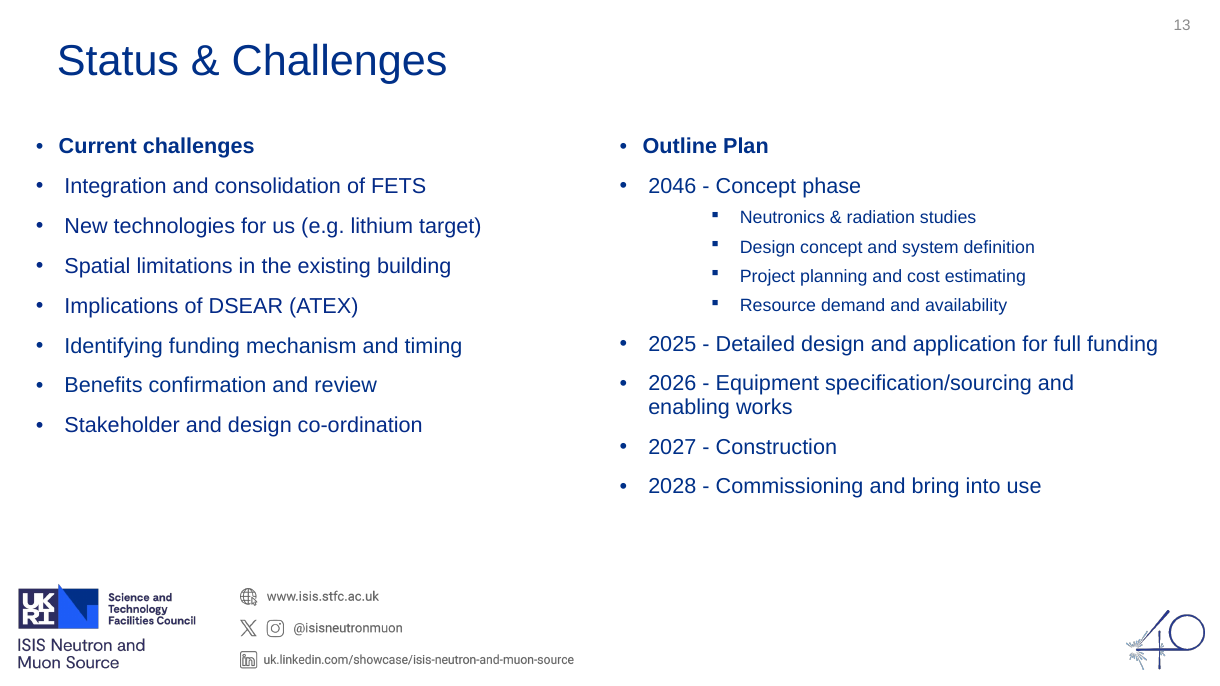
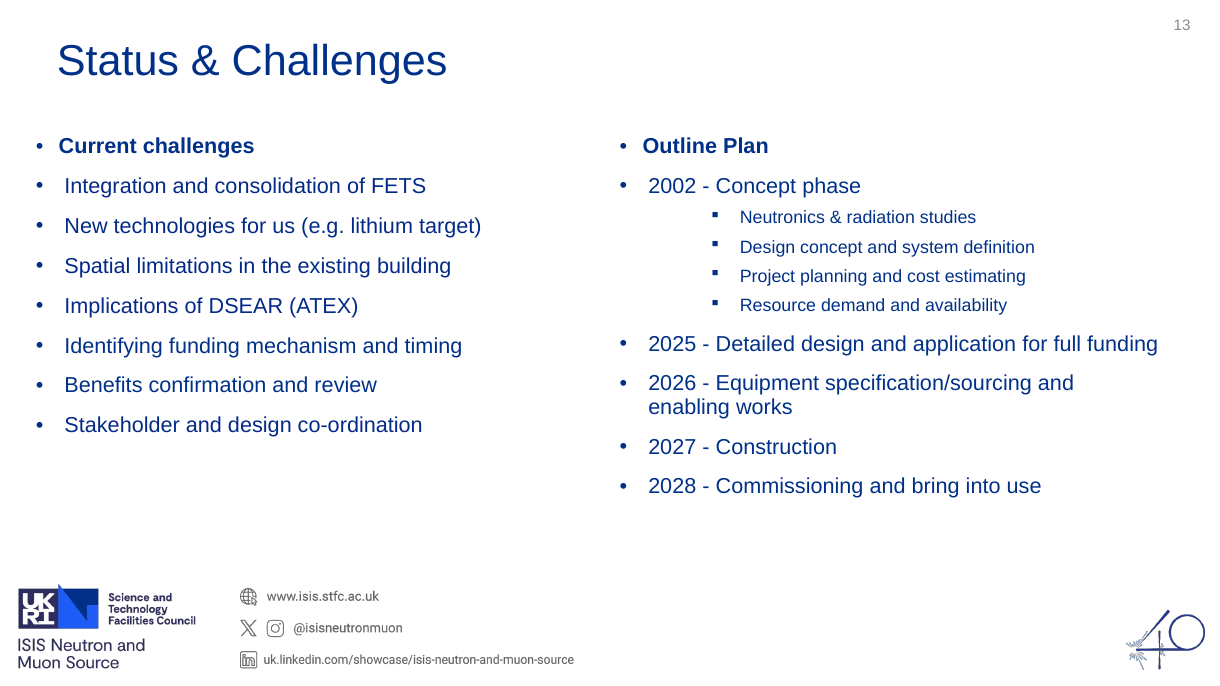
2046: 2046 -> 2002
